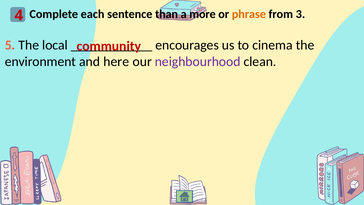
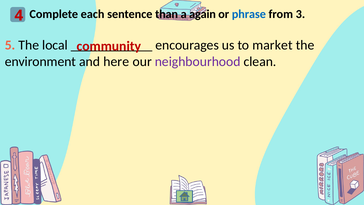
more: more -> again
phrase colour: orange -> blue
cinema: cinema -> market
